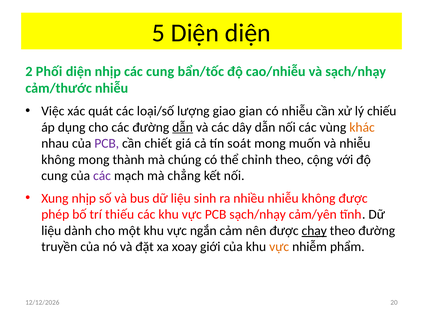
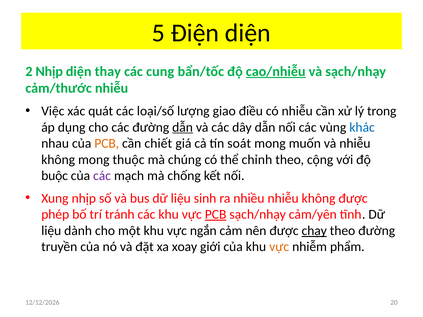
5 Diện: Diện -> Điện
2 Phối: Phối -> Nhịp
diện nhịp: nhịp -> thay
cao/nhiễu underline: none -> present
gian: gian -> điều
chiếu: chiếu -> trong
khác colour: orange -> blue
PCB at (107, 144) colour: purple -> orange
thành: thành -> thuộc
cung at (54, 176): cung -> buộc
chẳng: chẳng -> chống
thiếu: thiếu -> tránh
PCB at (216, 215) underline: none -> present
